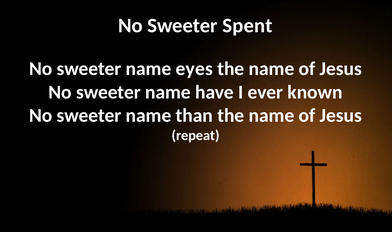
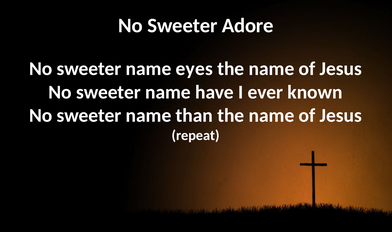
Spent: Spent -> Adore
